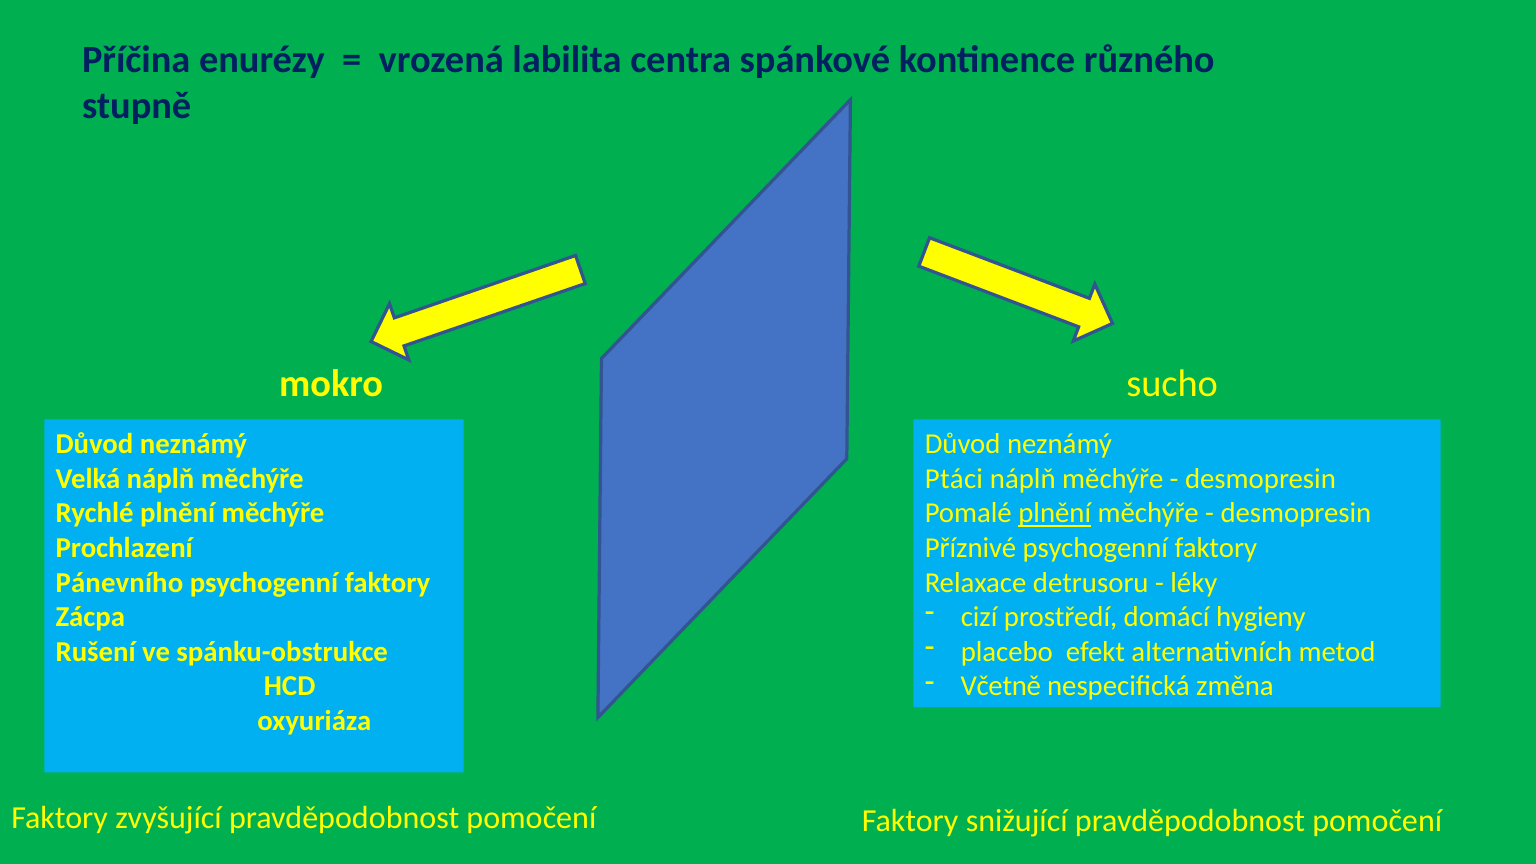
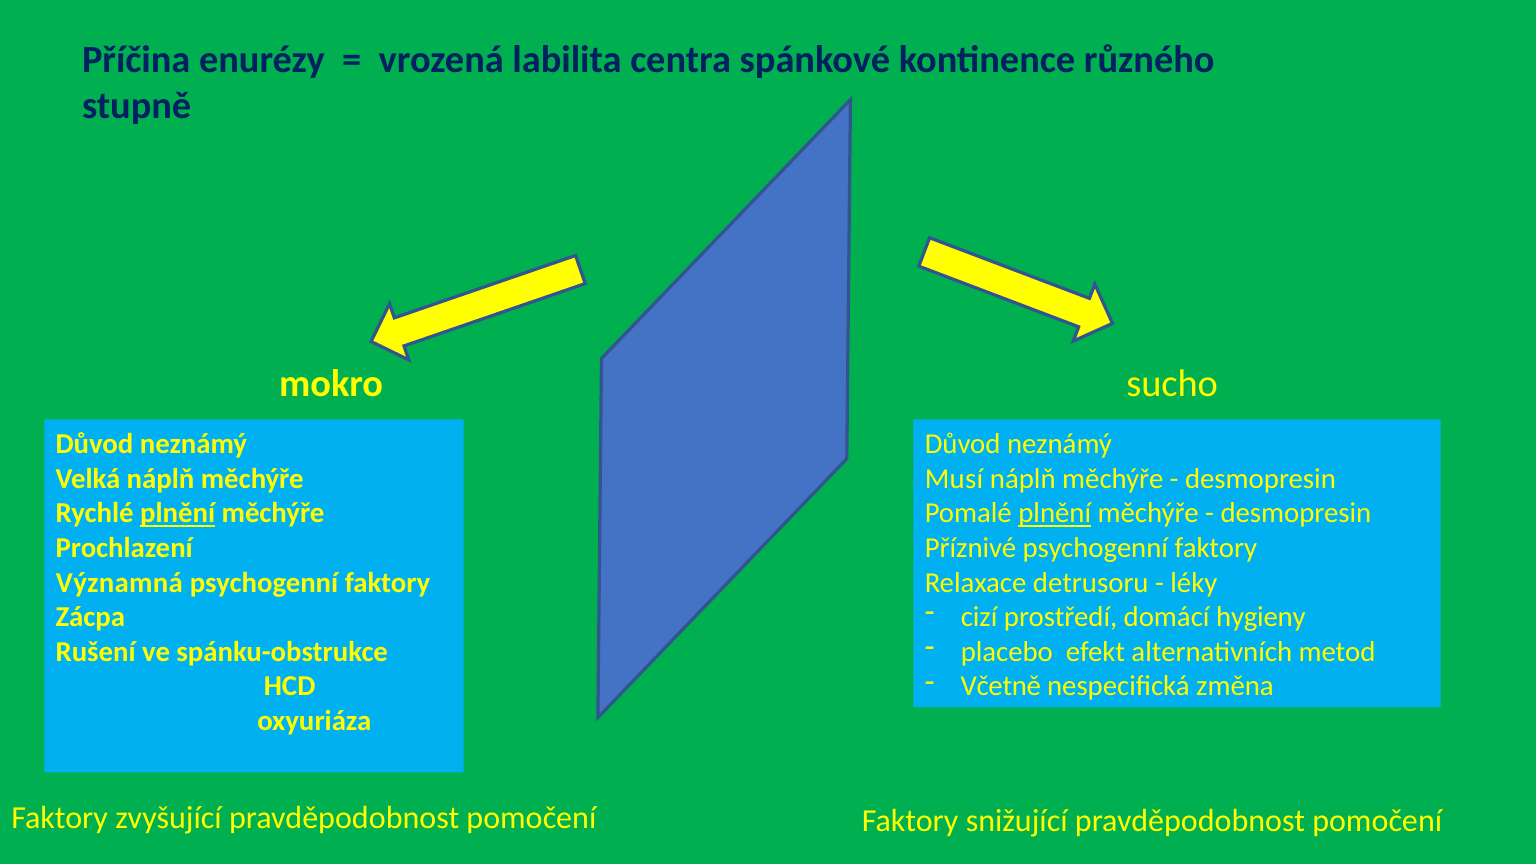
Ptáci: Ptáci -> Musí
plnění at (178, 513) underline: none -> present
Pánevního: Pánevního -> Významná
